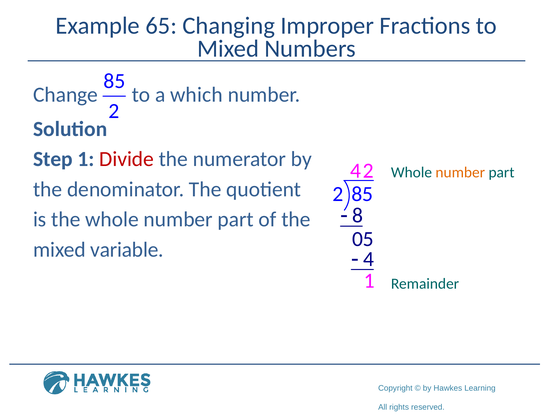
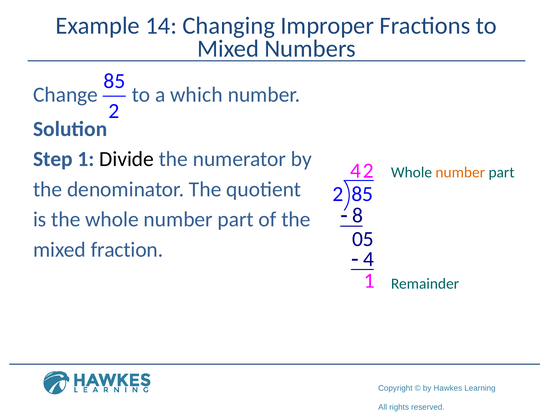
65: 65 -> 14
Divide colour: red -> black
variable: variable -> fraction
